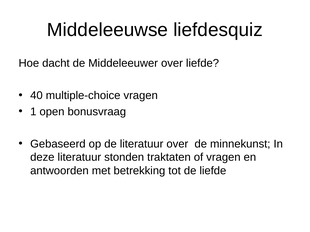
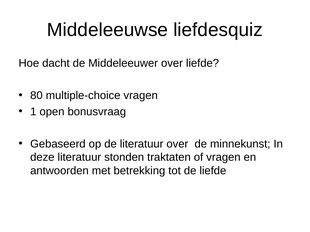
40: 40 -> 80
